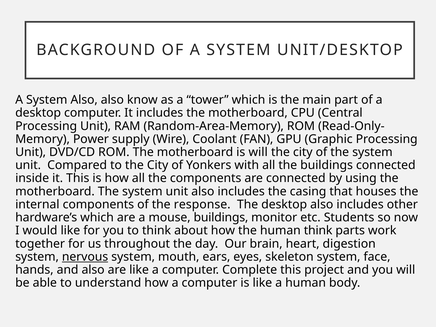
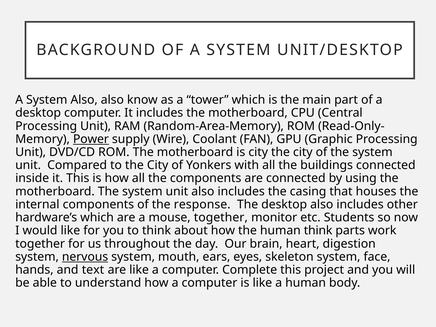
Power underline: none -> present
is will: will -> city
mouse buildings: buildings -> together
and also: also -> text
